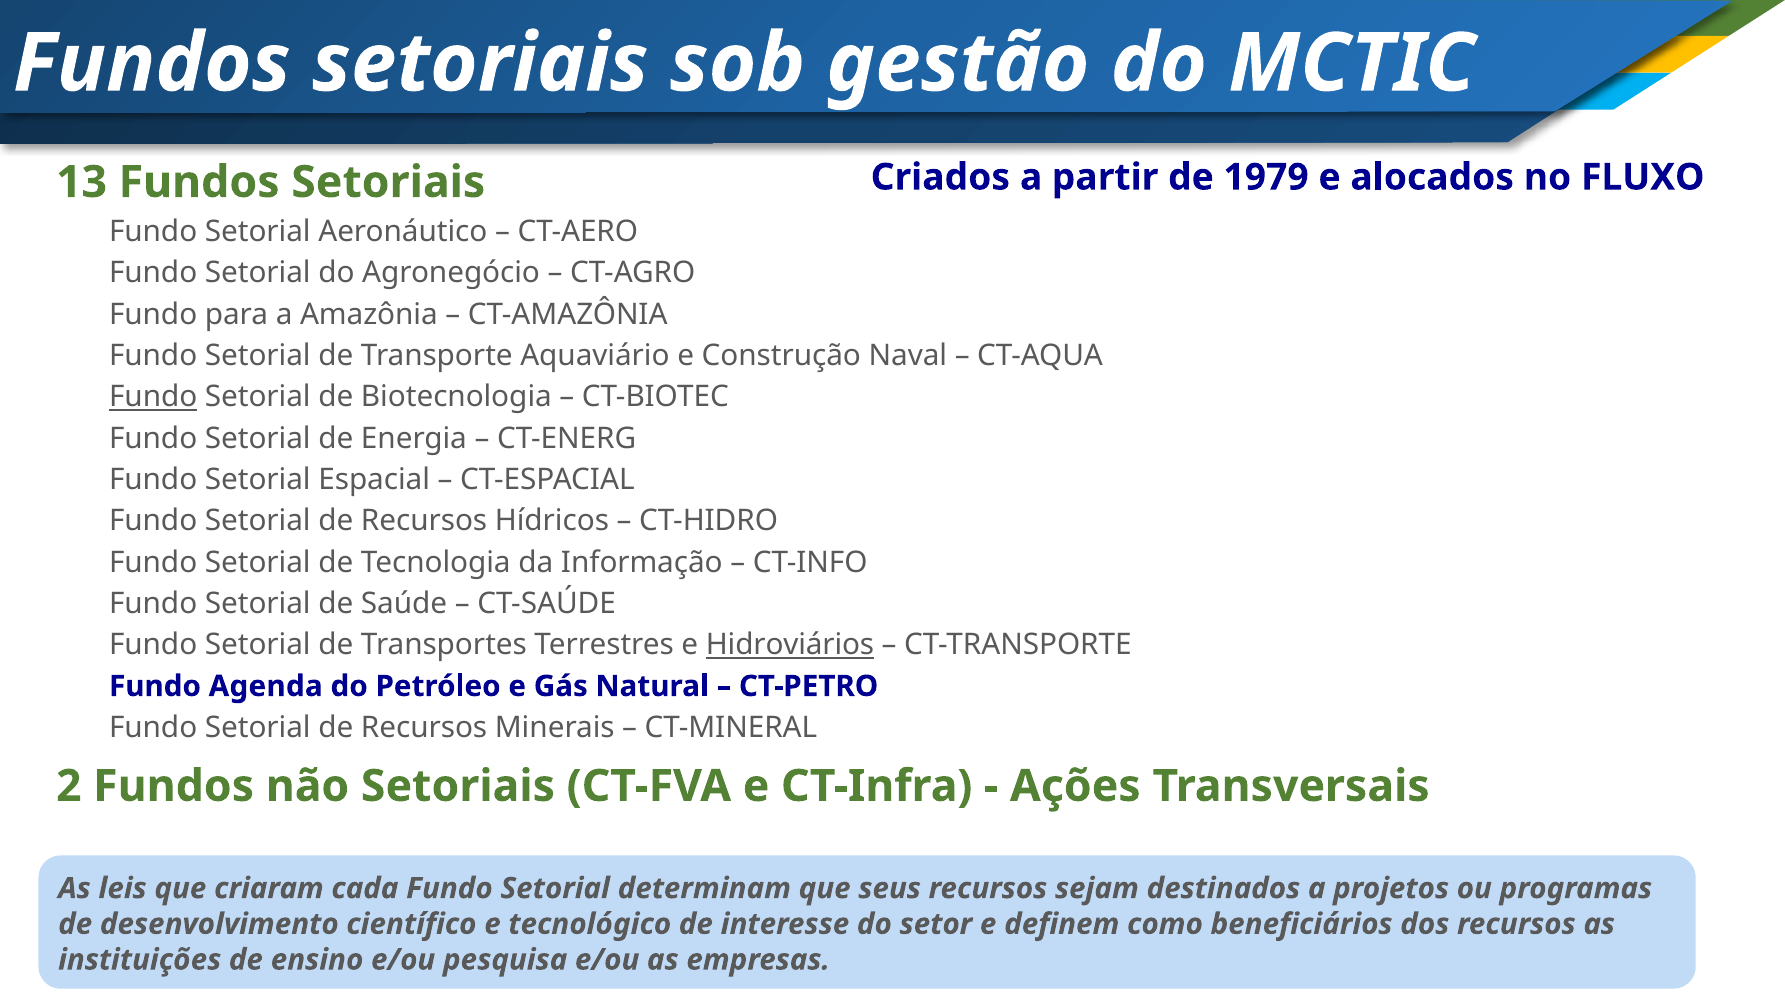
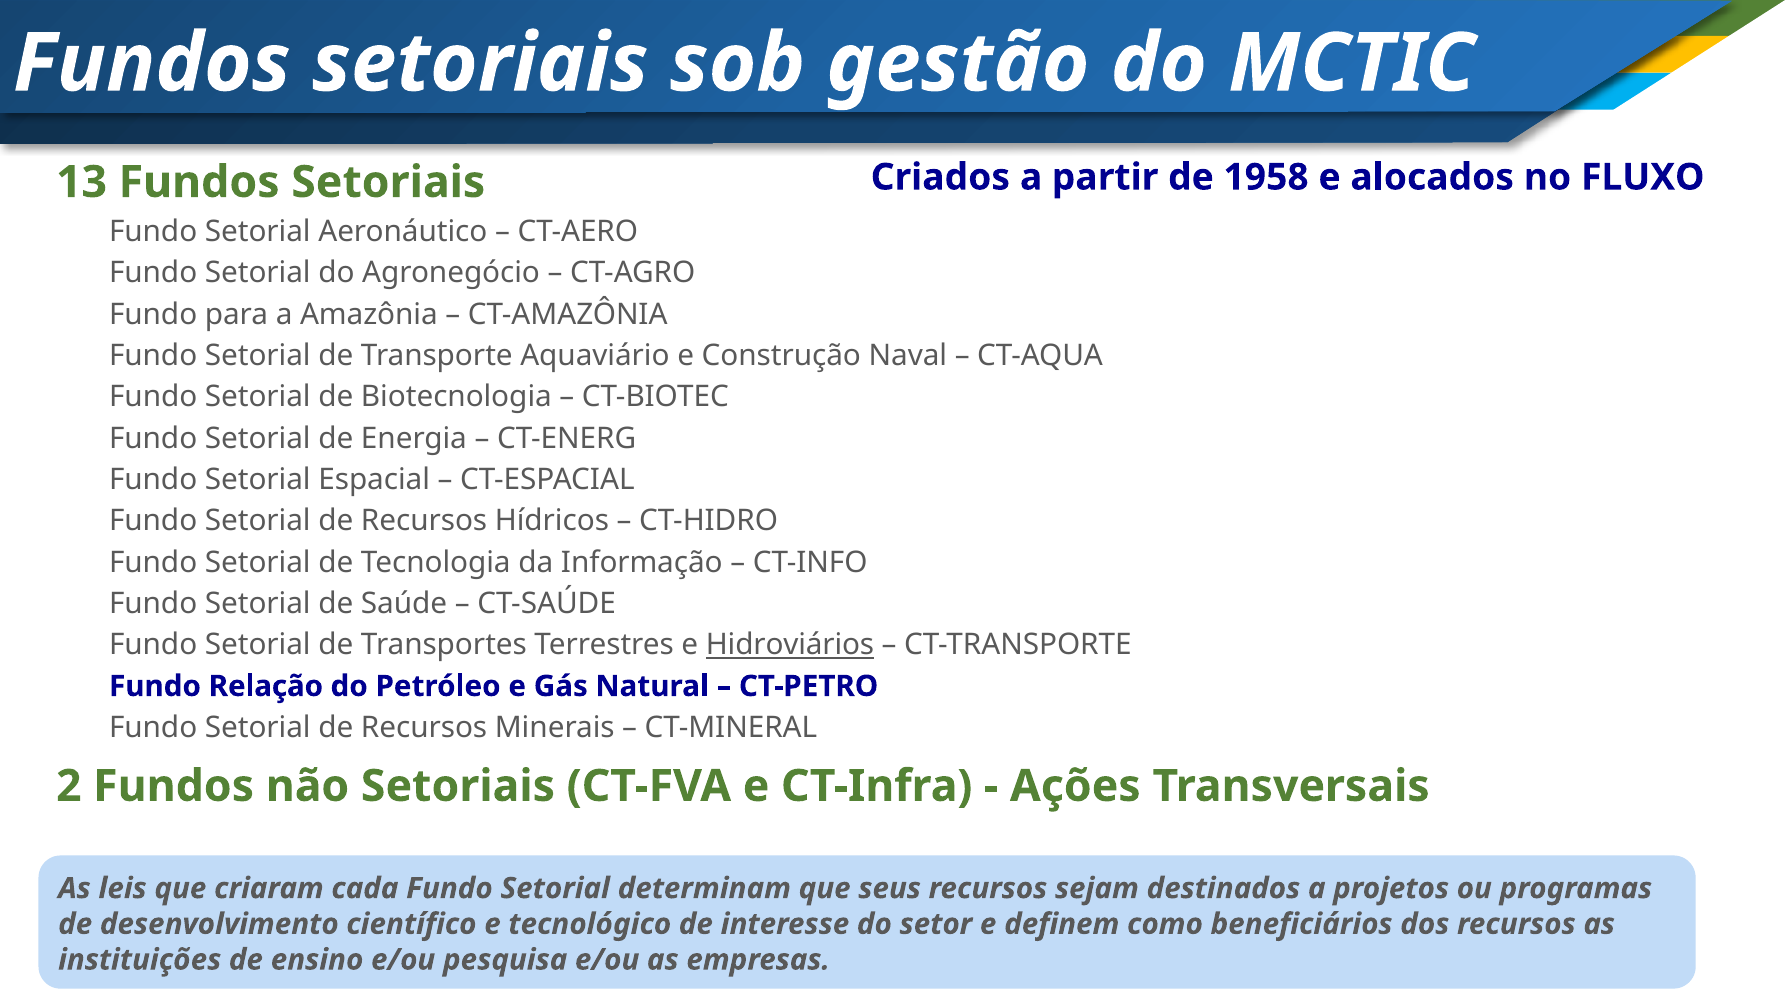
1979: 1979 -> 1958
Fundo at (153, 397) underline: present -> none
Agenda: Agenda -> Relação
